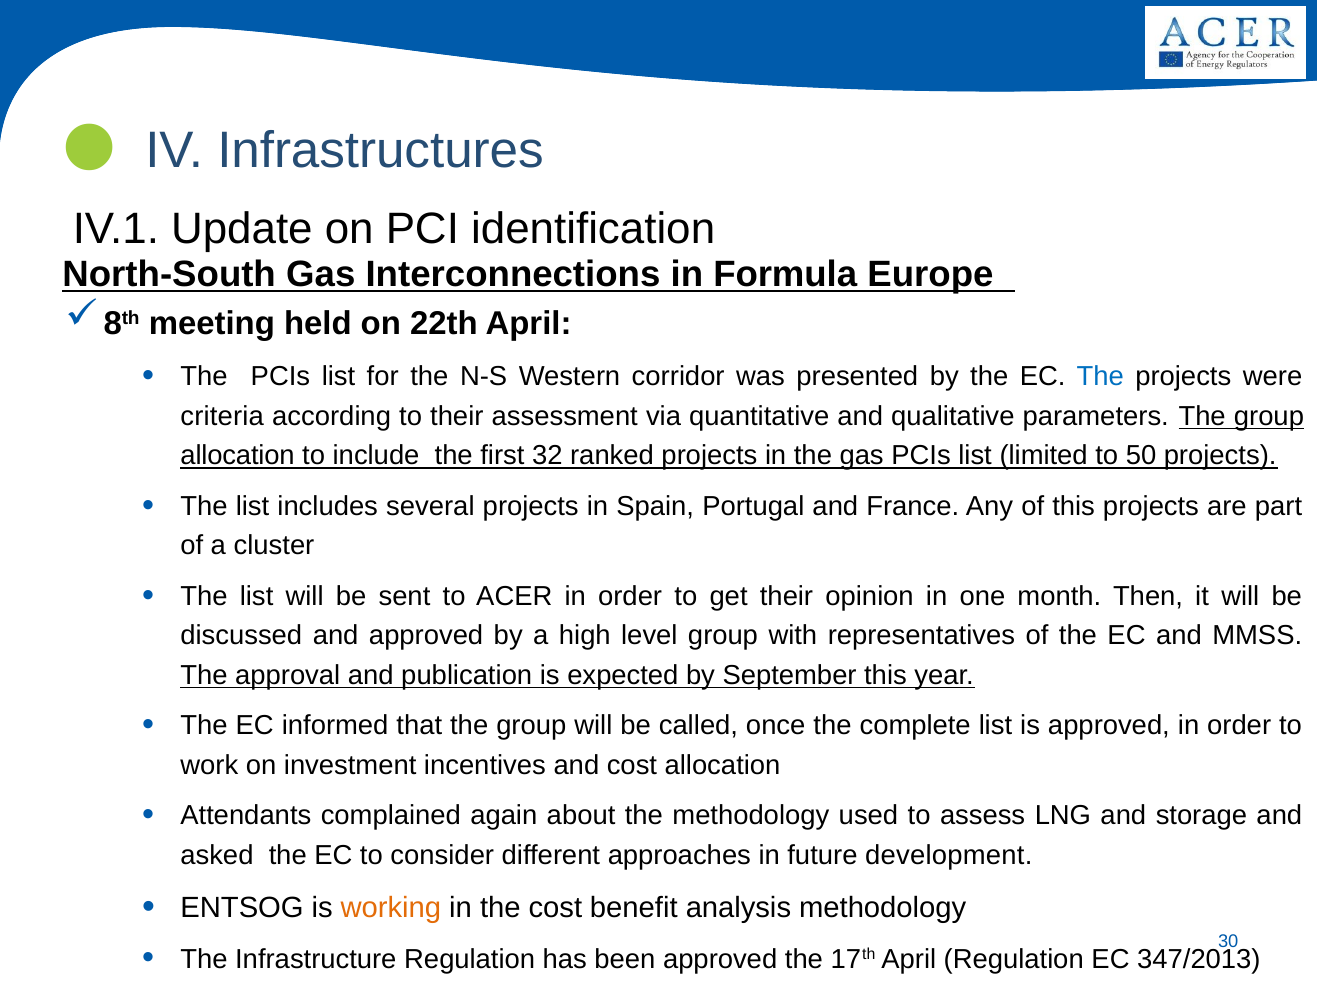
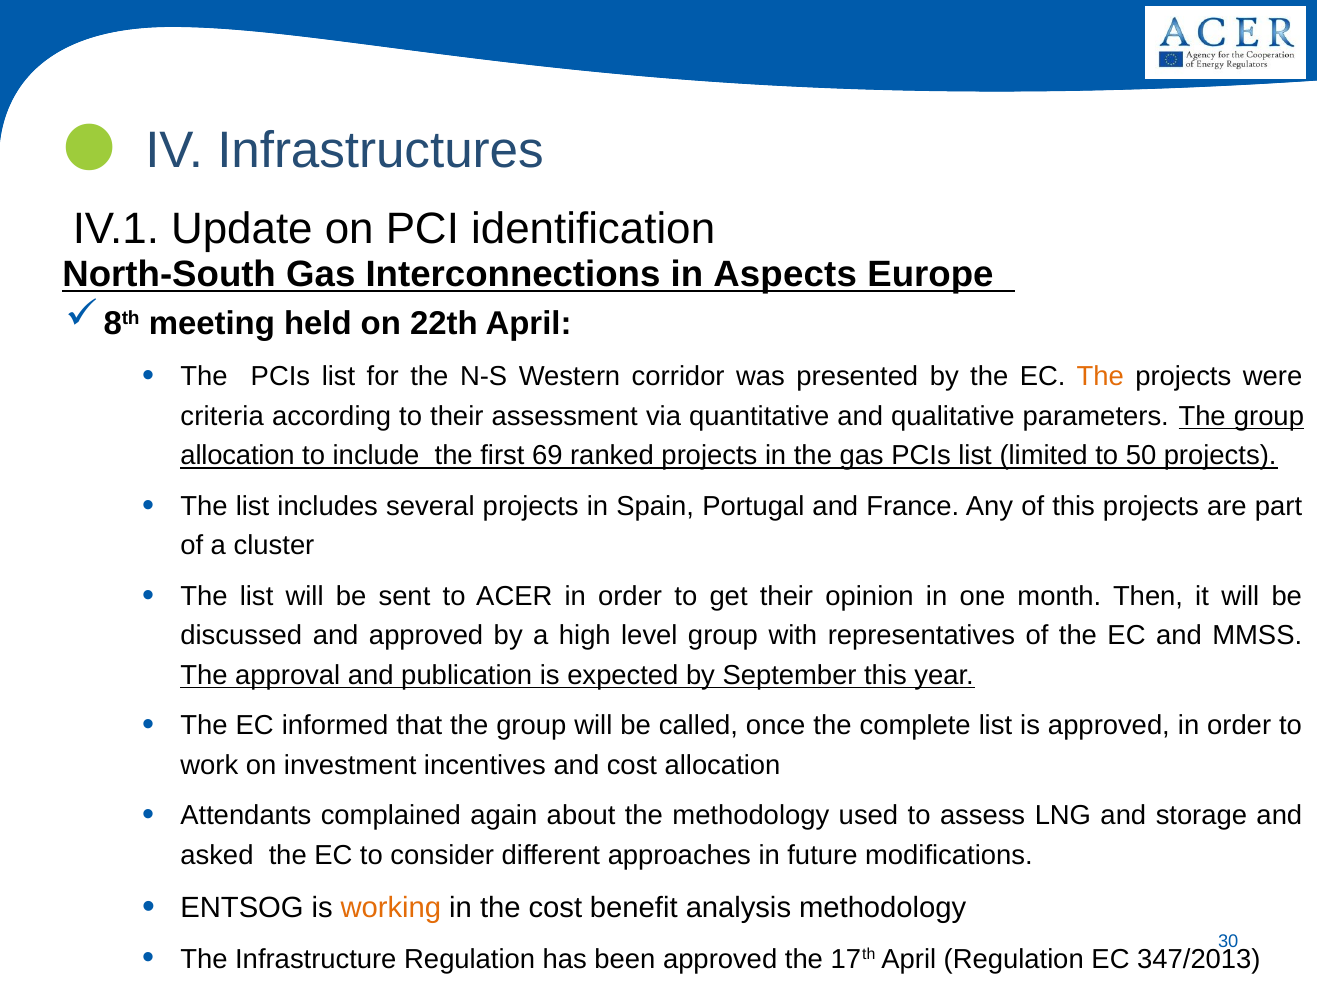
Formula: Formula -> Aspects
The at (1100, 377) colour: blue -> orange
32: 32 -> 69
development: development -> modifications
